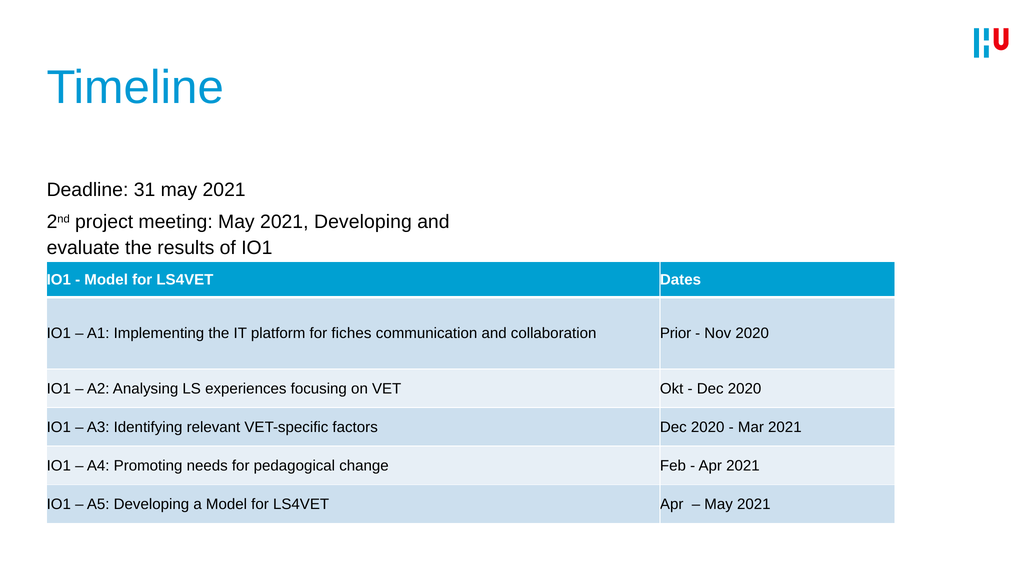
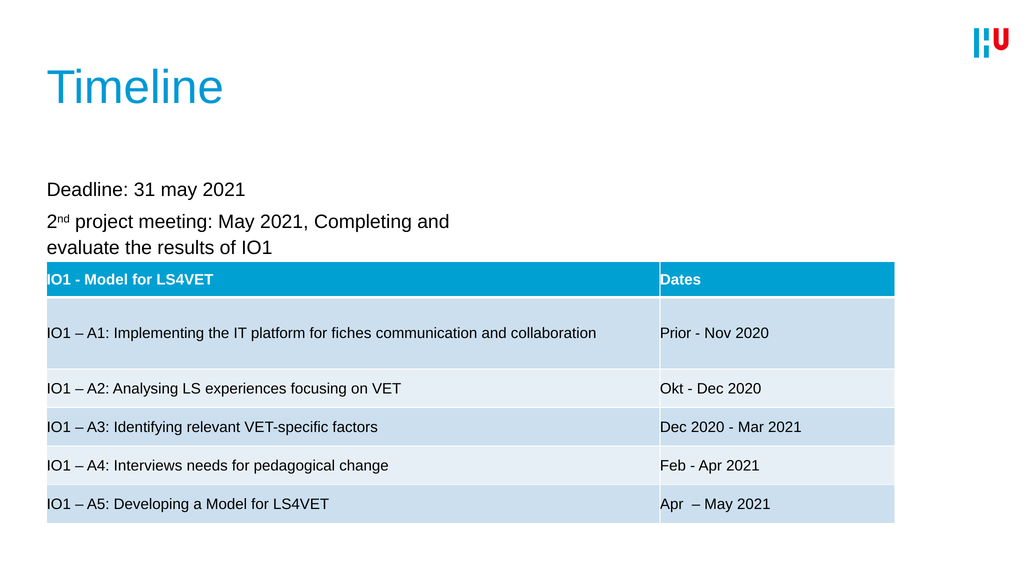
2021 Developing: Developing -> Completing
Promoting: Promoting -> Interviews
